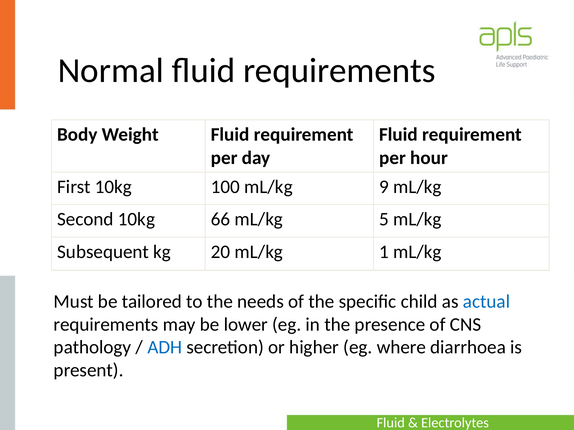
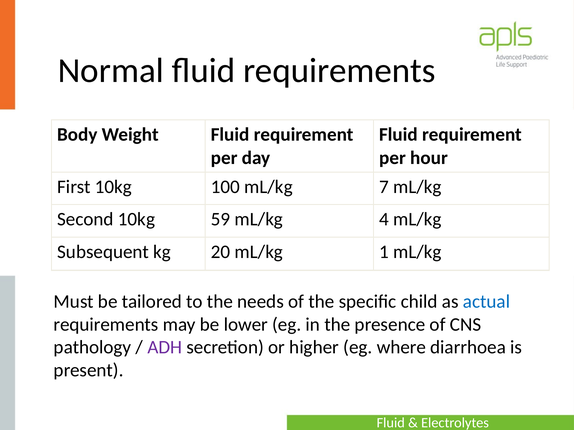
9: 9 -> 7
66: 66 -> 59
5: 5 -> 4
ADH colour: blue -> purple
